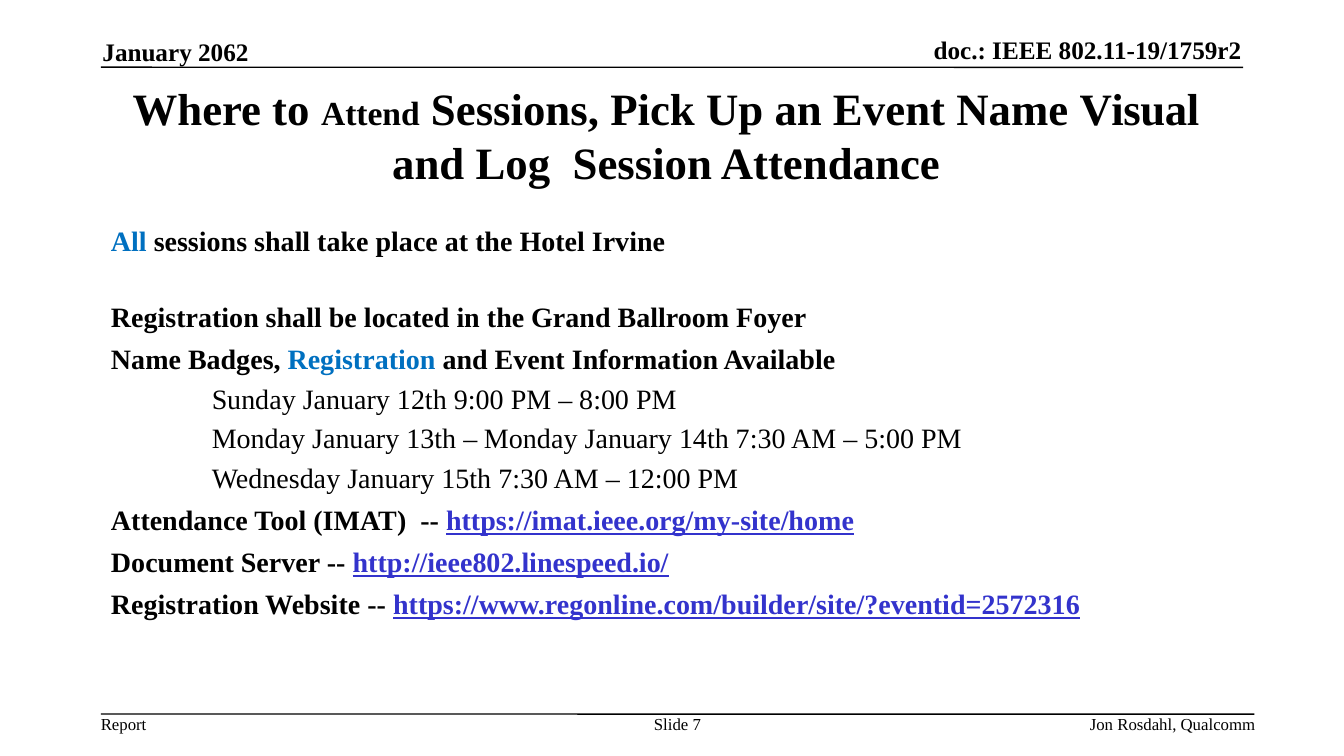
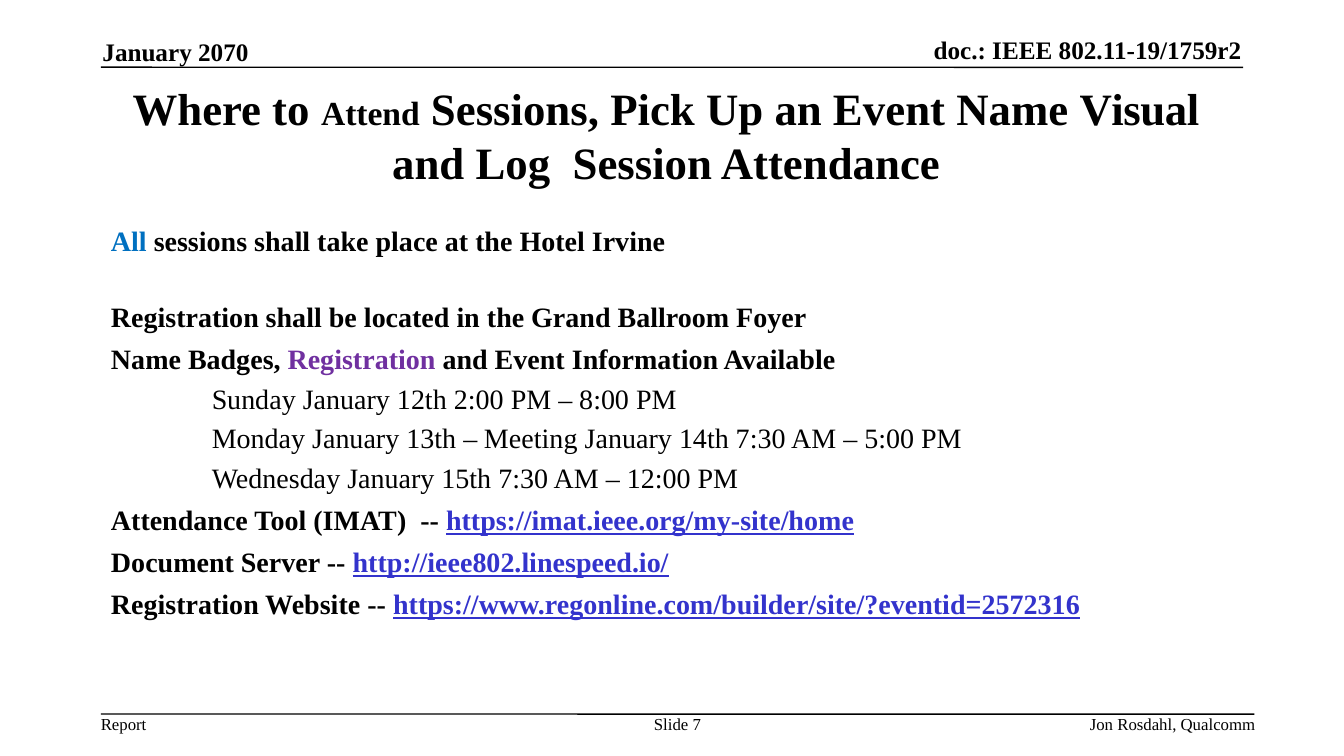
2062: 2062 -> 2070
Registration at (362, 360) colour: blue -> purple
9:00: 9:00 -> 2:00
Monday at (531, 440): Monday -> Meeting
